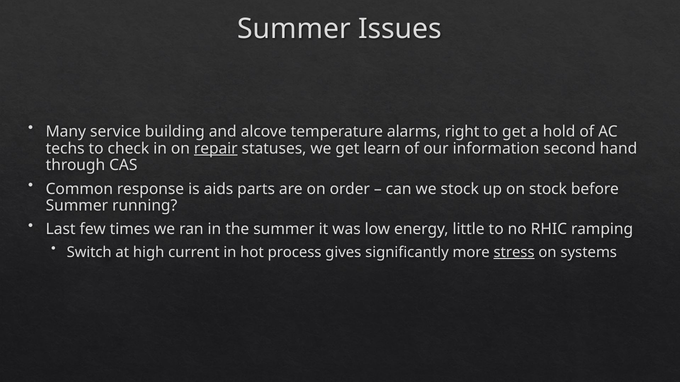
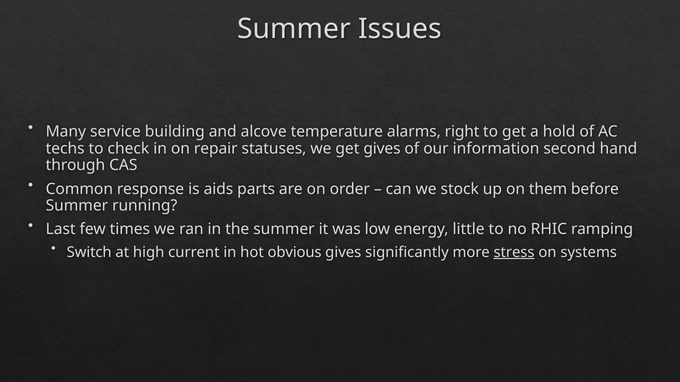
repair underline: present -> none
get learn: learn -> gives
on stock: stock -> them
process: process -> obvious
